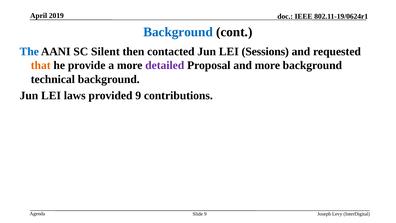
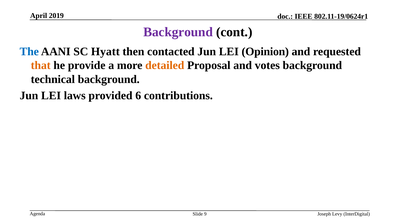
Background at (178, 32) colour: blue -> purple
Silent: Silent -> Hyatt
Sessions: Sessions -> Opinion
detailed colour: purple -> orange
and more: more -> votes
provided 9: 9 -> 6
